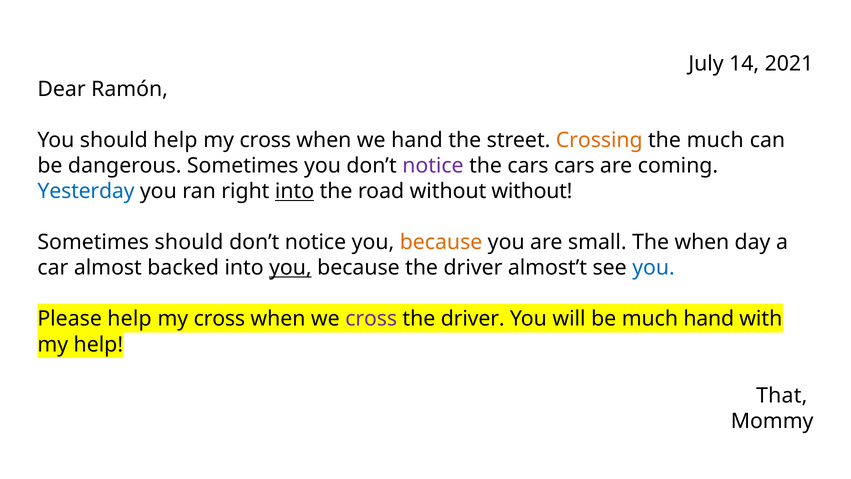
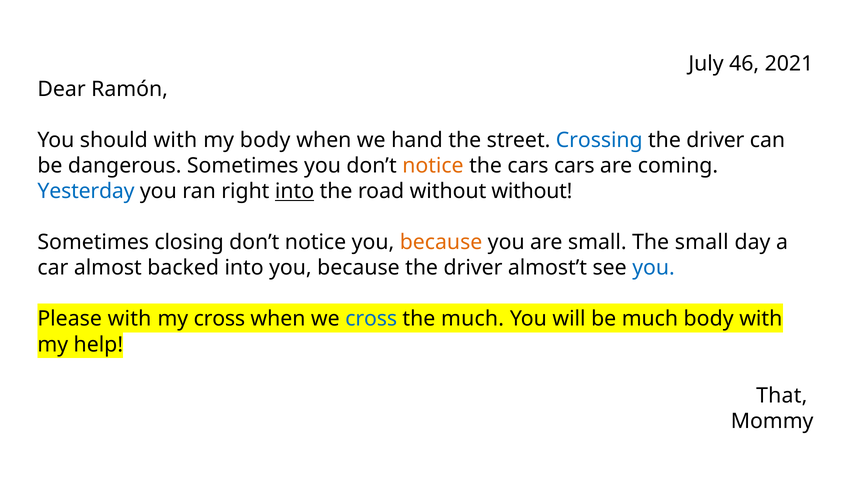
14: 14 -> 46
should help: help -> with
cross at (265, 140): cross -> body
Crossing colour: orange -> blue
much at (715, 140): much -> driver
notice at (433, 166) colour: purple -> orange
Sometimes should: should -> closing
The when: when -> small
you at (290, 268) underline: present -> none
help at (130, 319): help -> with
cross at (371, 319) colour: purple -> blue
driver at (473, 319): driver -> much
much hand: hand -> body
